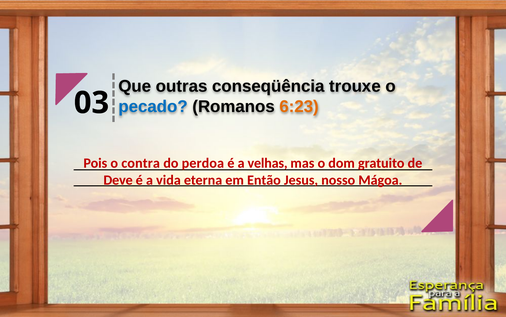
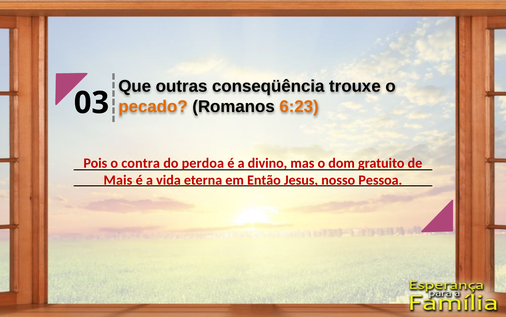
pecado colour: blue -> orange
velhas: velhas -> divino
Deve: Deve -> Mais
Mágoa: Mágoa -> Pessoa
